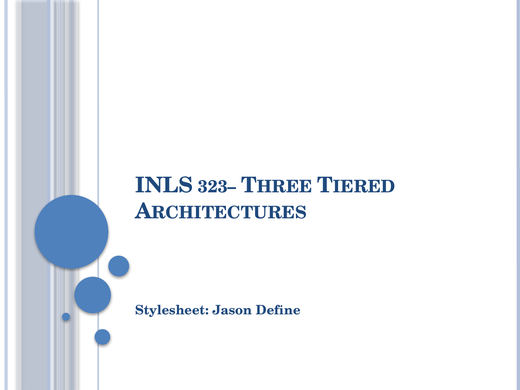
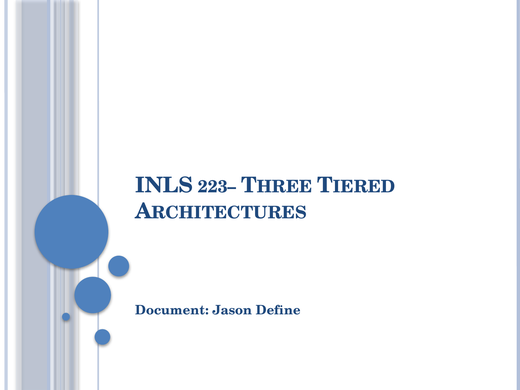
323–: 323– -> 223–
Stylesheet: Stylesheet -> Document
